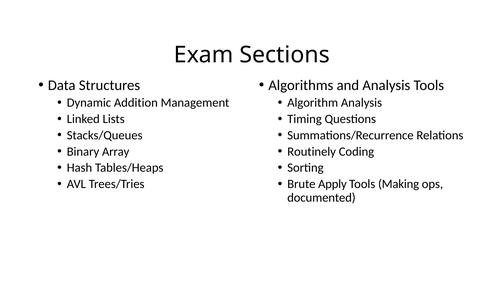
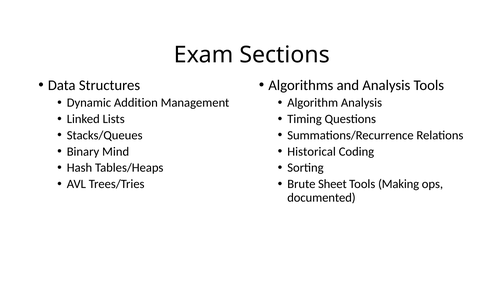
Array: Array -> Mind
Routinely: Routinely -> Historical
Apply: Apply -> Sheet
